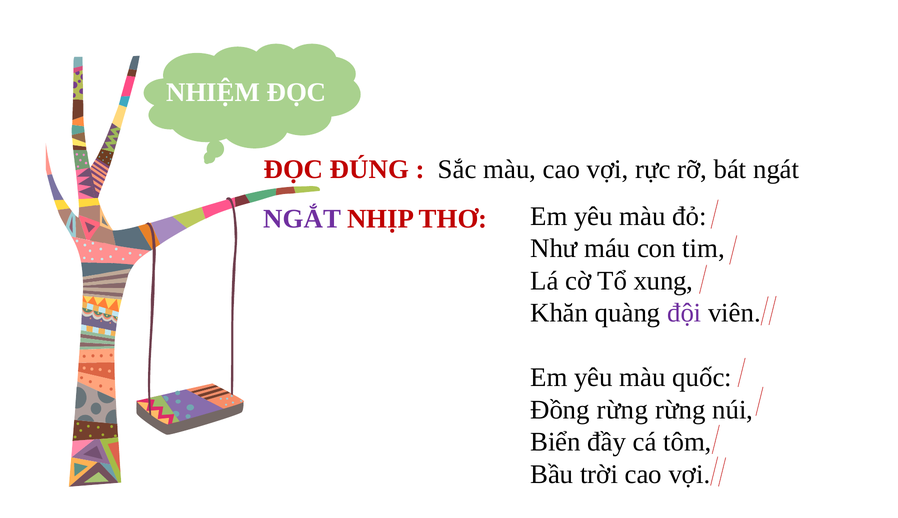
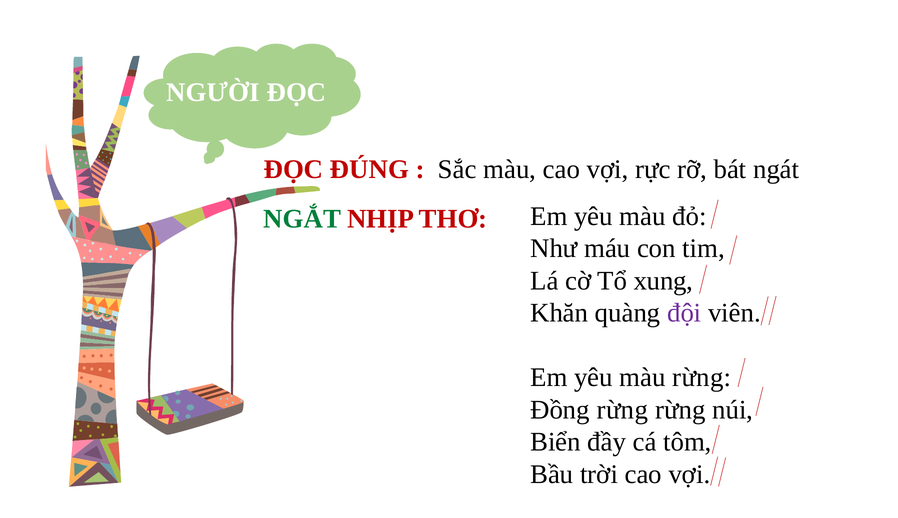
NHIỆM: NHIỆM -> NGƯỜI
NGẮT colour: purple -> green
màu quốc: quốc -> rừng
